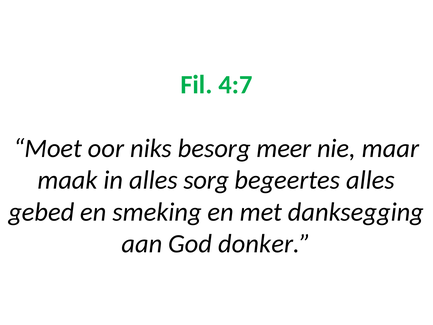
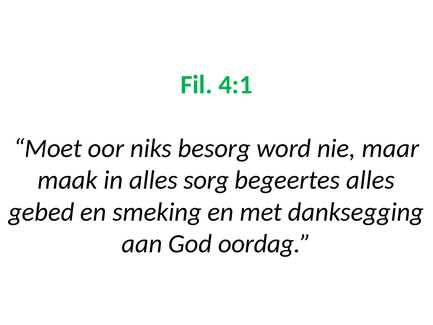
4:7: 4:7 -> 4:1
meer: meer -> word
donker: donker -> oordag
